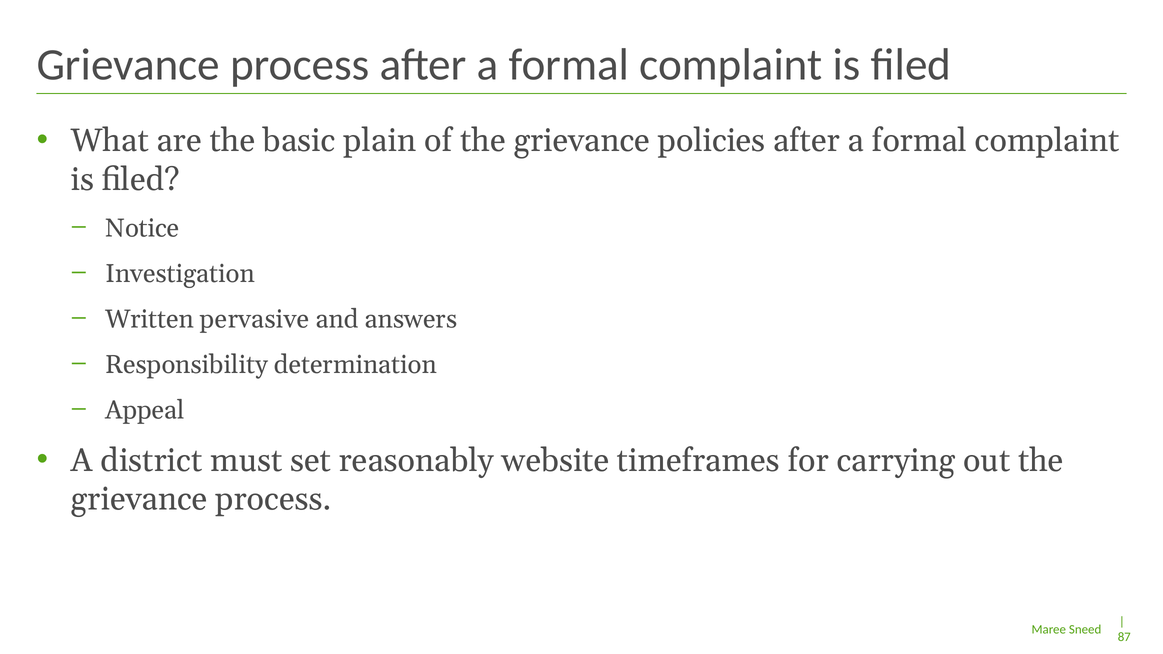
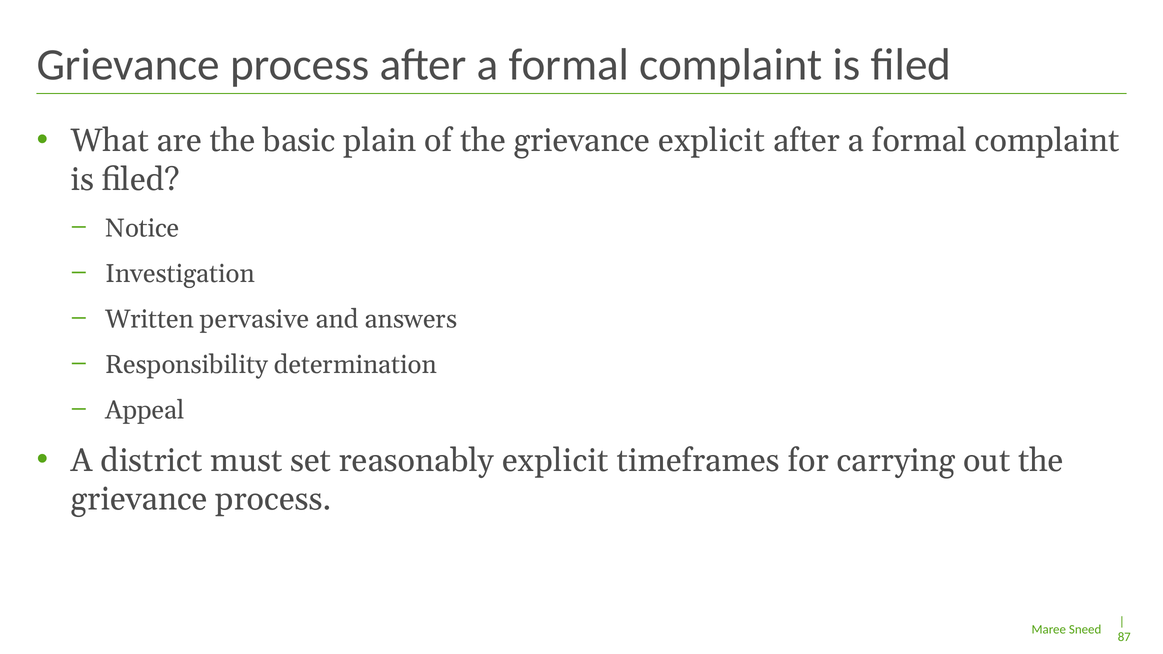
grievance policies: policies -> explicit
reasonably website: website -> explicit
